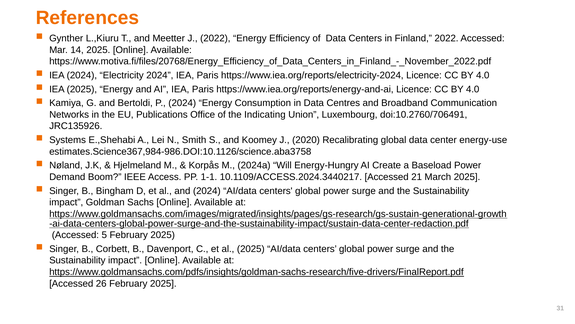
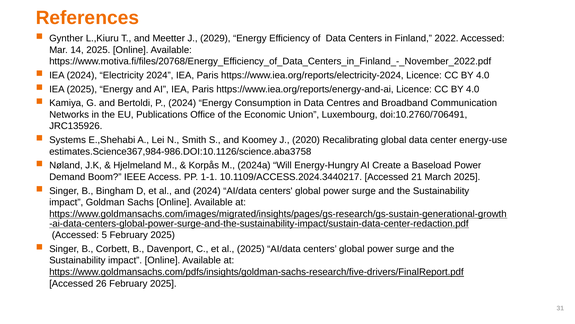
J 2022: 2022 -> 2029
Indicating: Indicating -> Economic
